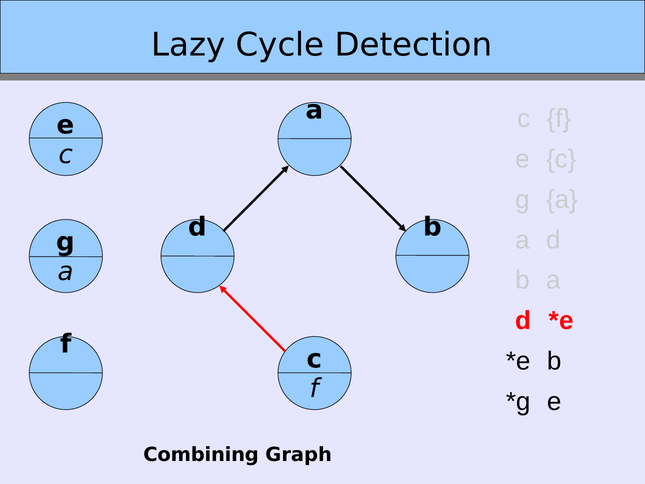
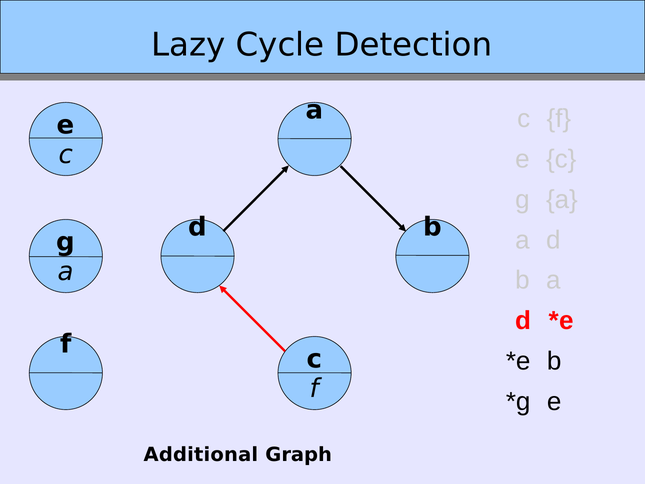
Combining: Combining -> Additional
